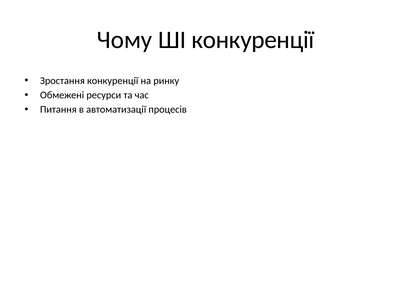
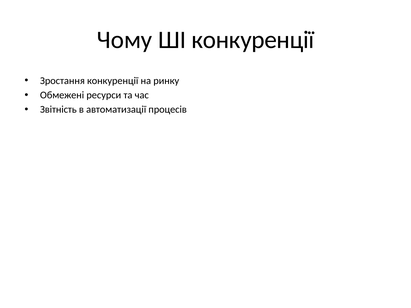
Питання: Питання -> Звітність
